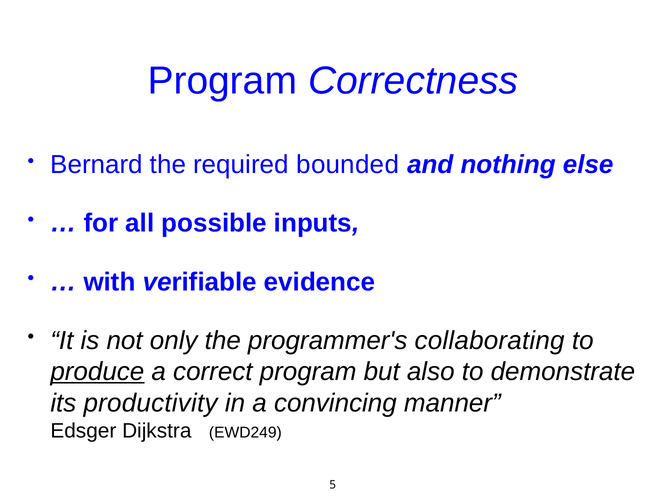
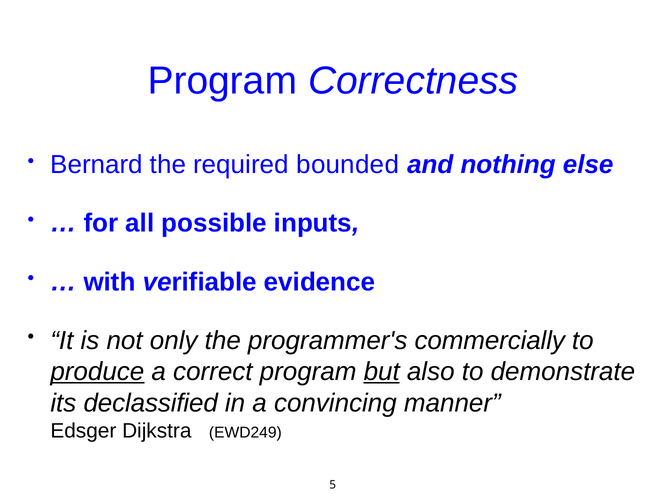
collaborating: collaborating -> commercially
but underline: none -> present
productivity: productivity -> declassified
